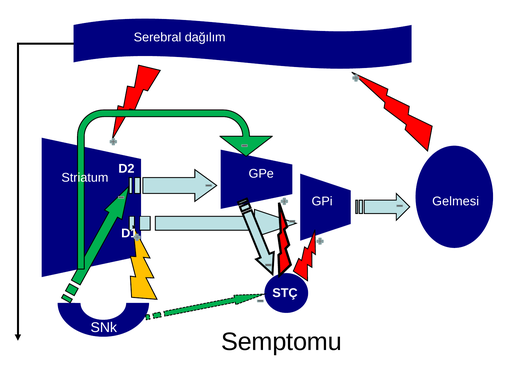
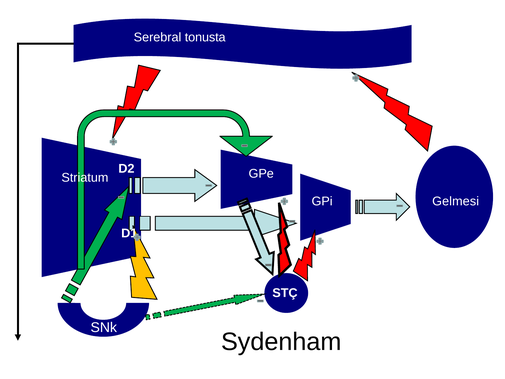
dağılım: dağılım -> tonusta
Semptomu: Semptomu -> Sydenham
